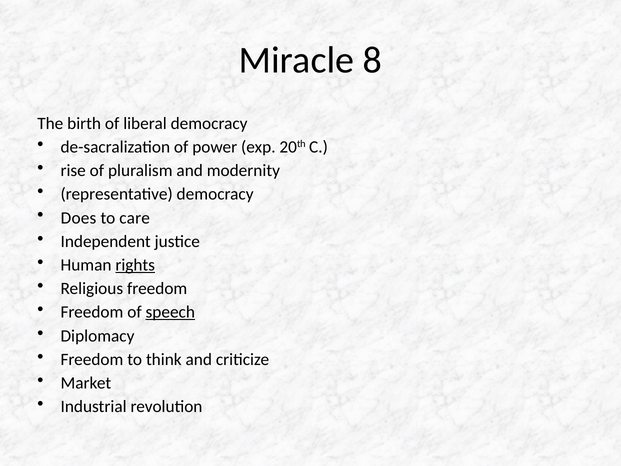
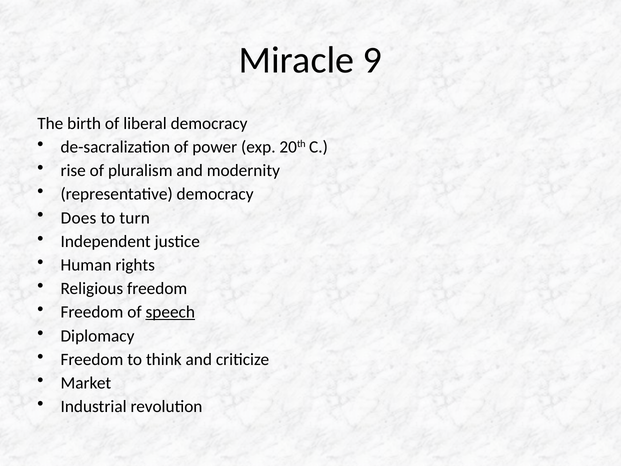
8: 8 -> 9
care: care -> turn
rights underline: present -> none
